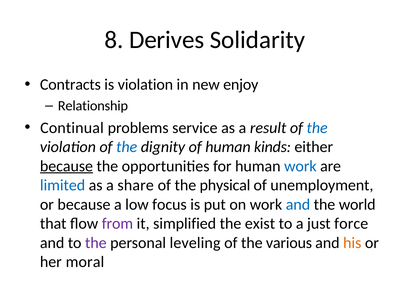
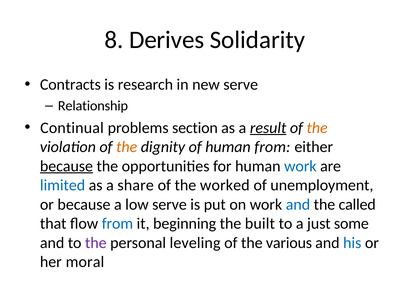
is violation: violation -> research
new enjoy: enjoy -> serve
service: service -> section
result underline: none -> present
the at (317, 128) colour: blue -> orange
the at (127, 147) colour: blue -> orange
human kinds: kinds -> from
physical: physical -> worked
low focus: focus -> serve
world: world -> called
from at (117, 223) colour: purple -> blue
simplified: simplified -> beginning
exist: exist -> built
force: force -> some
his colour: orange -> blue
